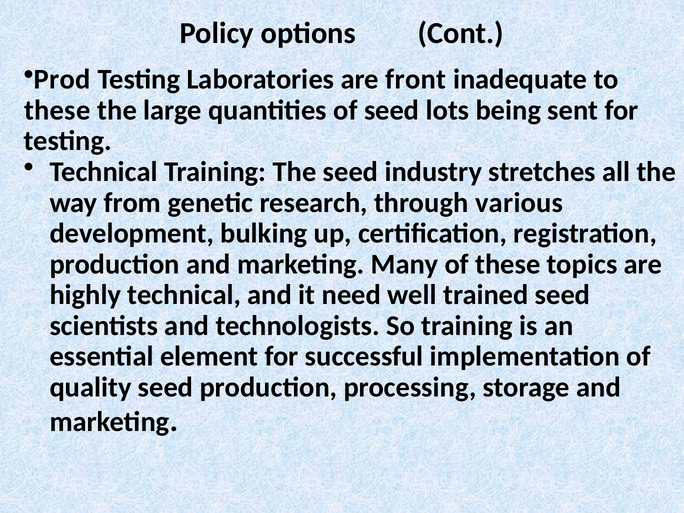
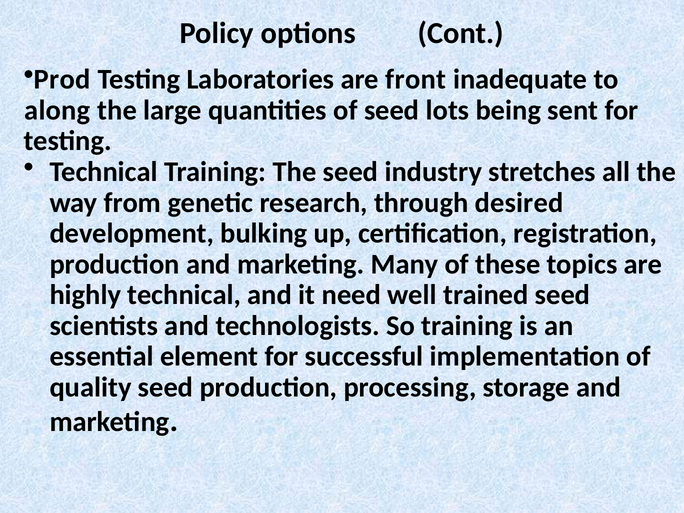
these at (57, 110): these -> along
various: various -> desired
